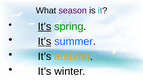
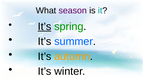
It’s at (45, 42) underline: present -> none
